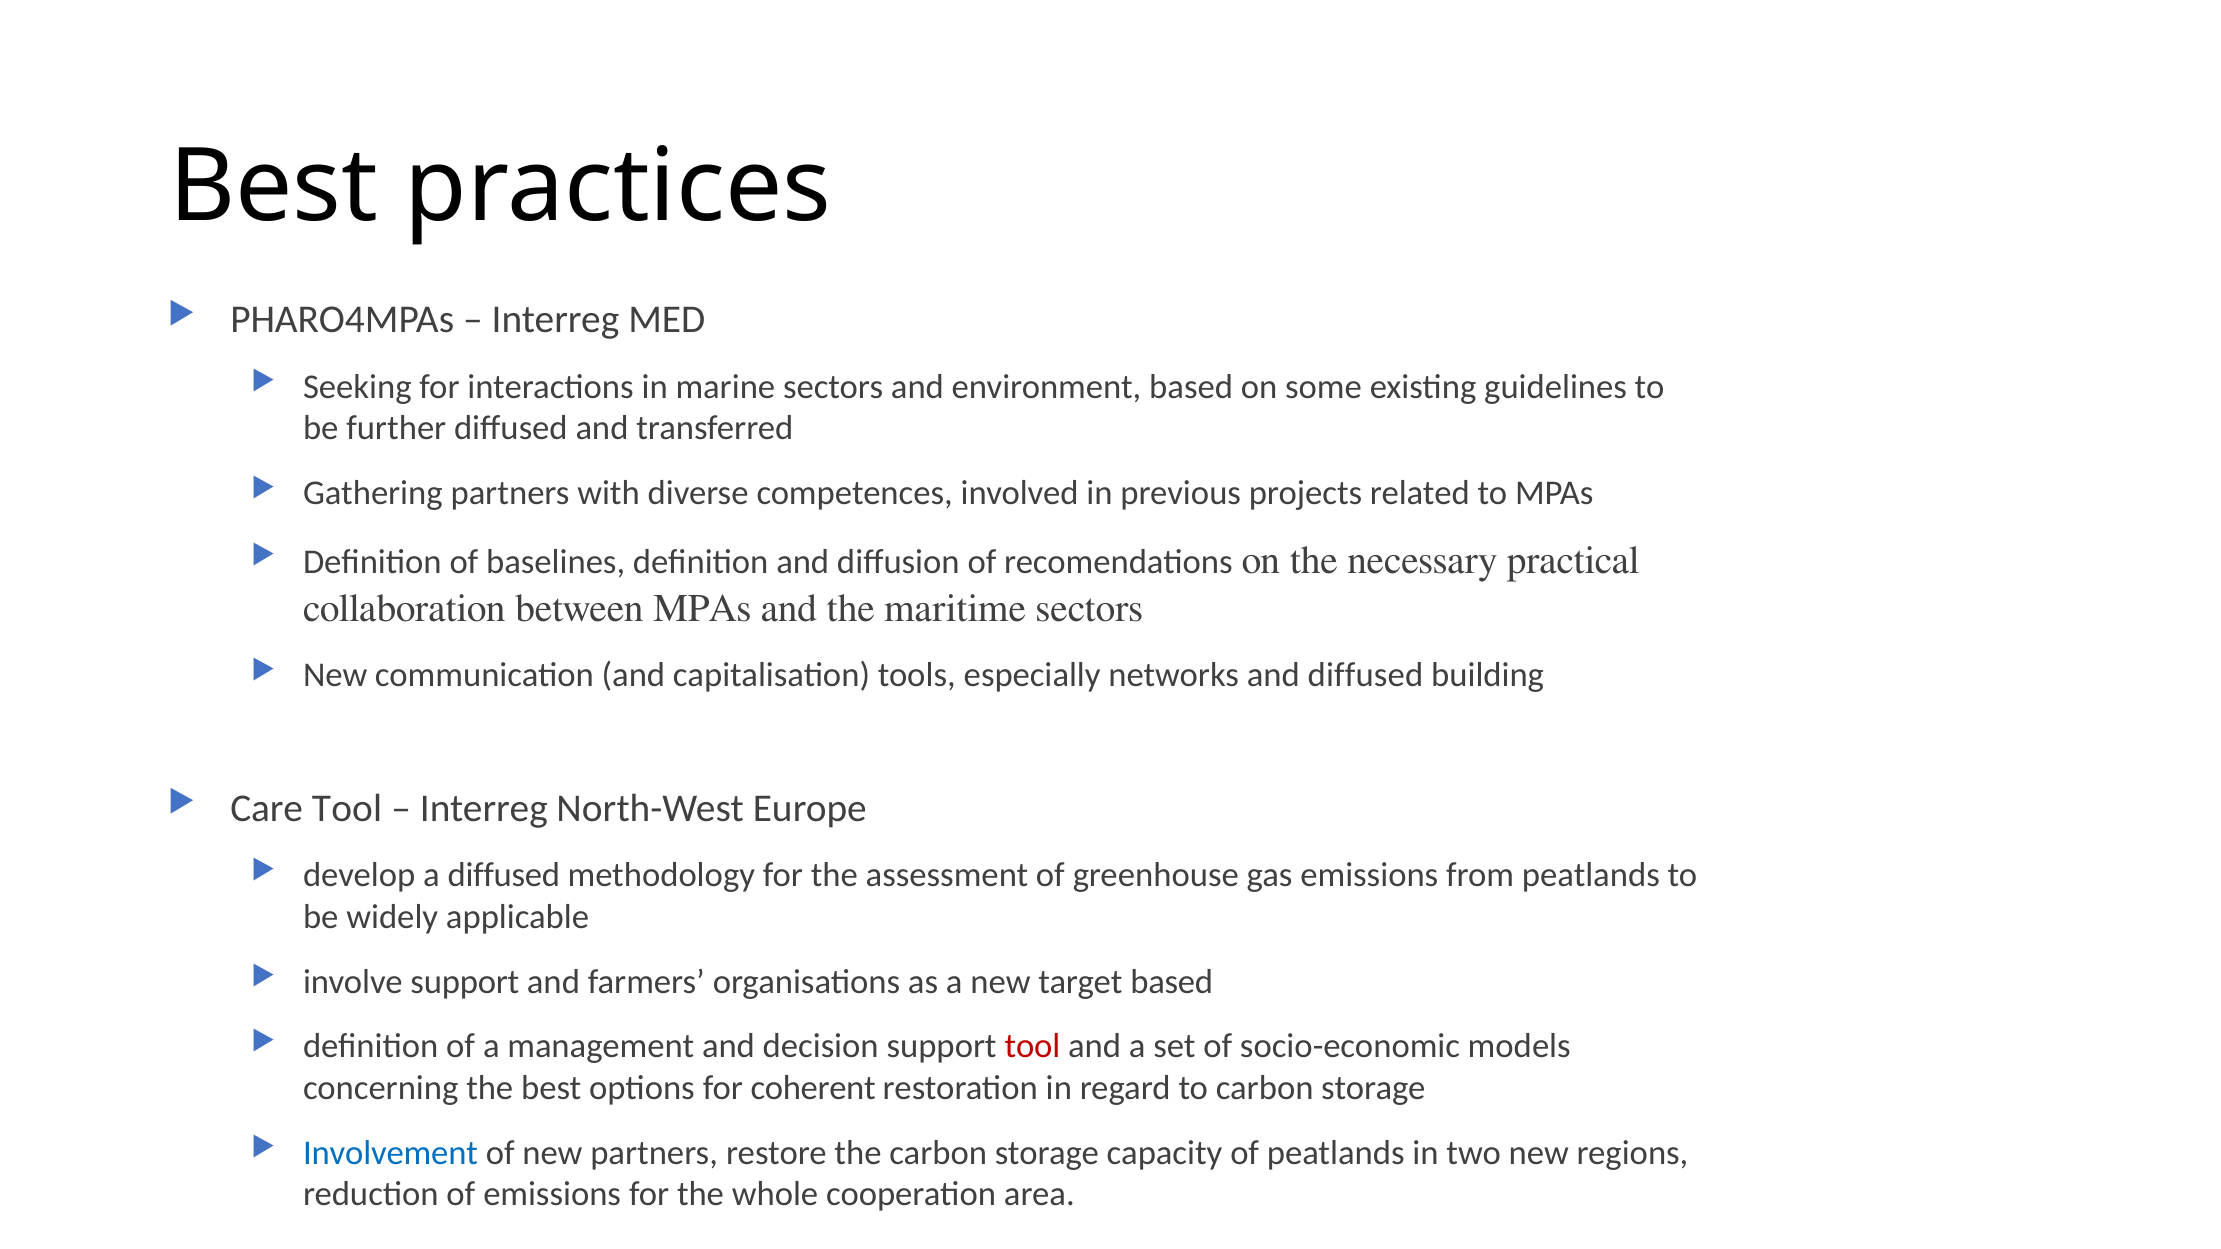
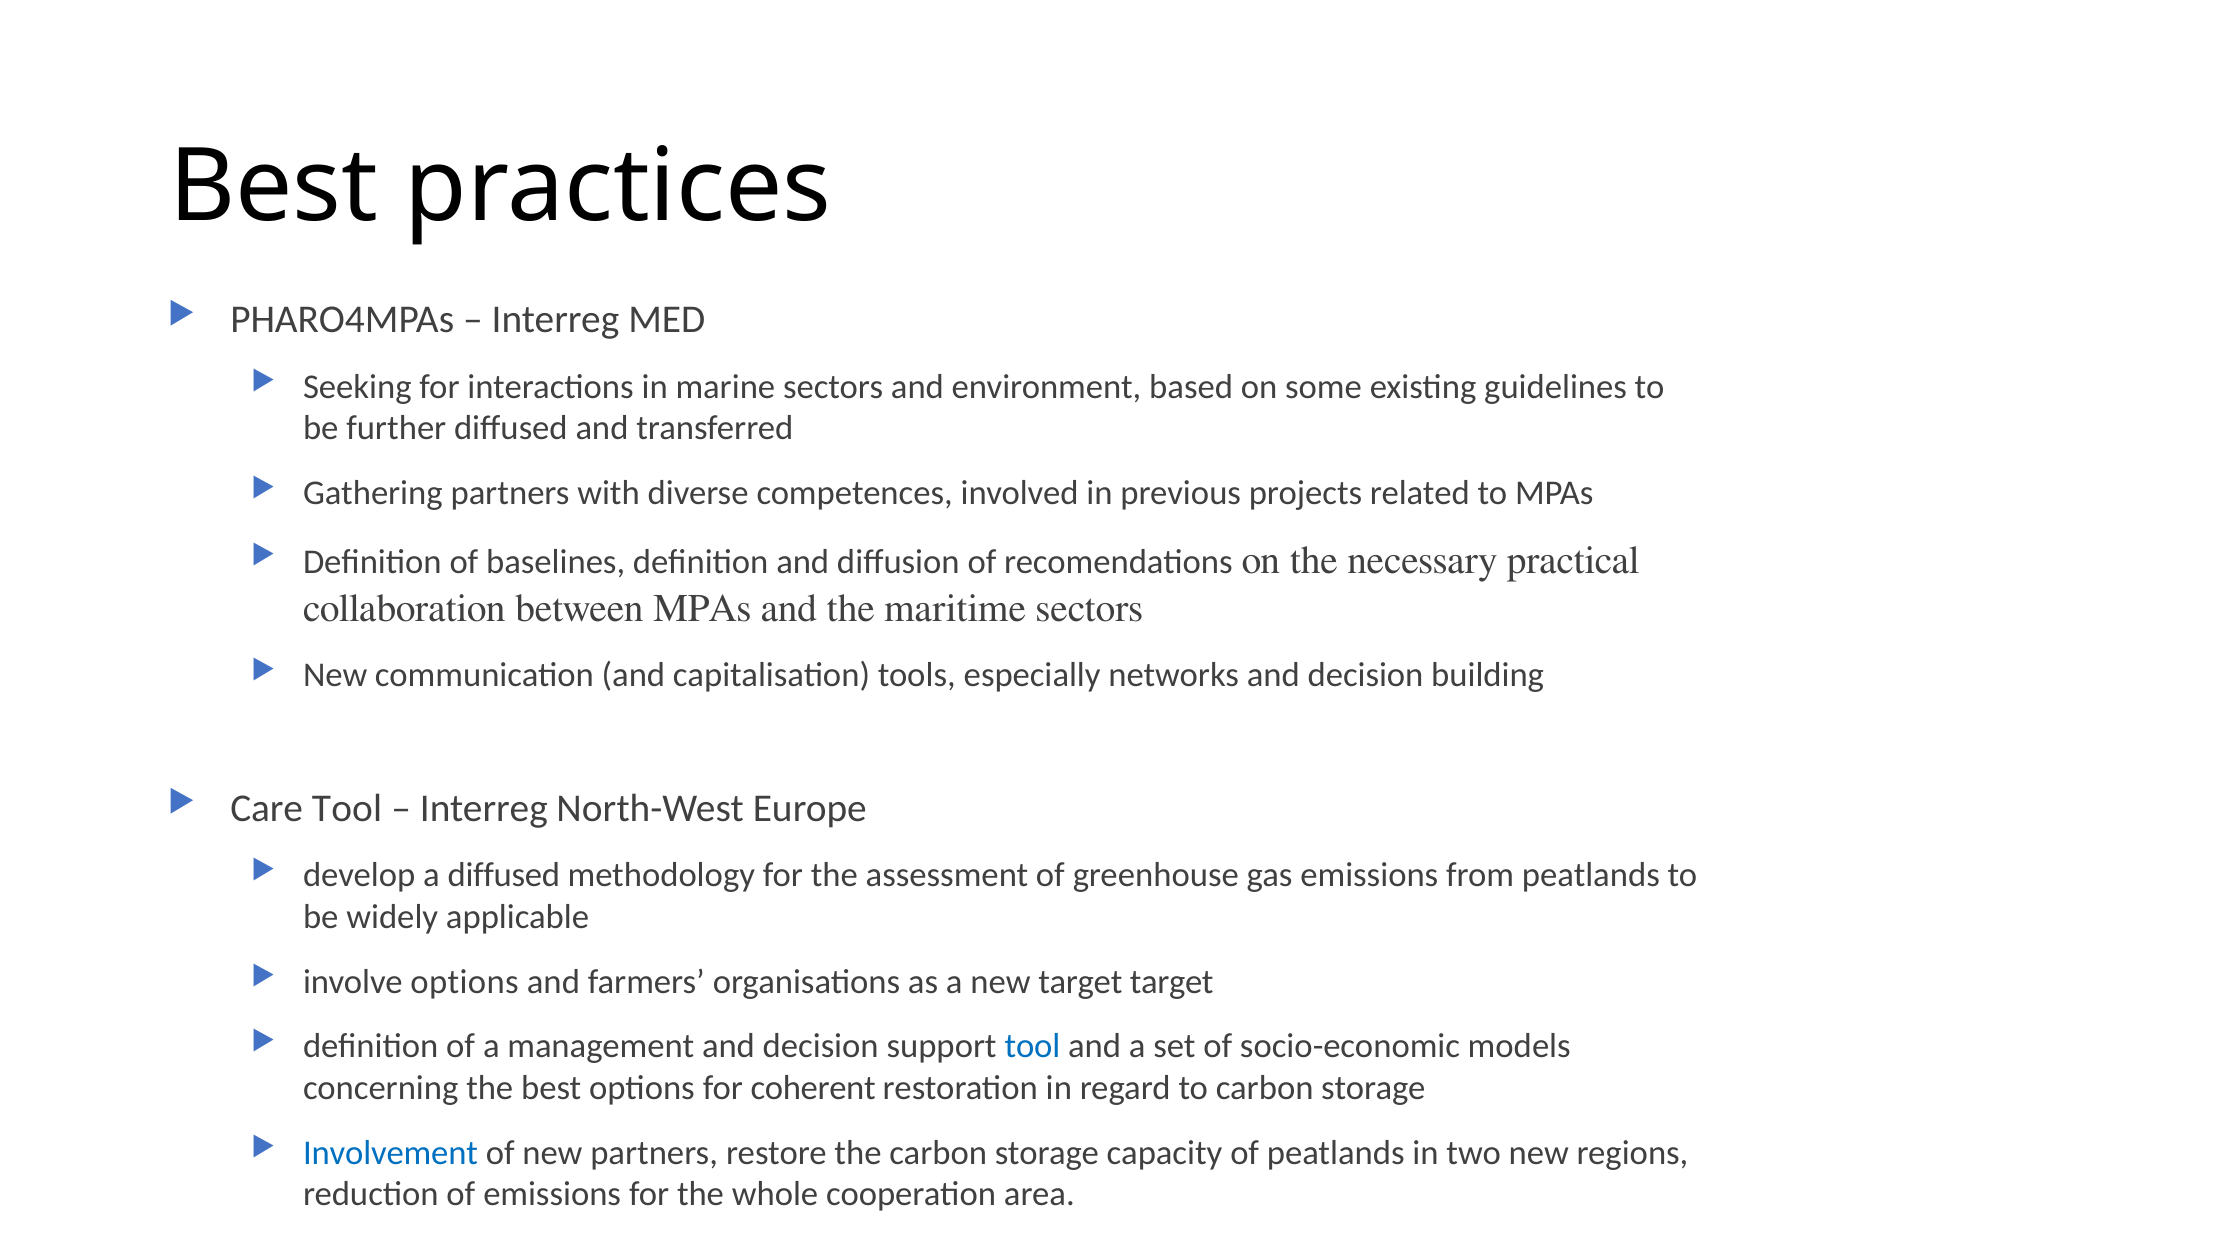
networks and diffused: diffused -> decision
involve support: support -> options
target based: based -> target
tool at (1032, 1047) colour: red -> blue
